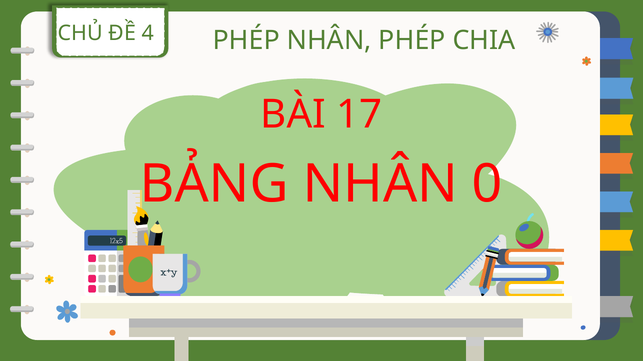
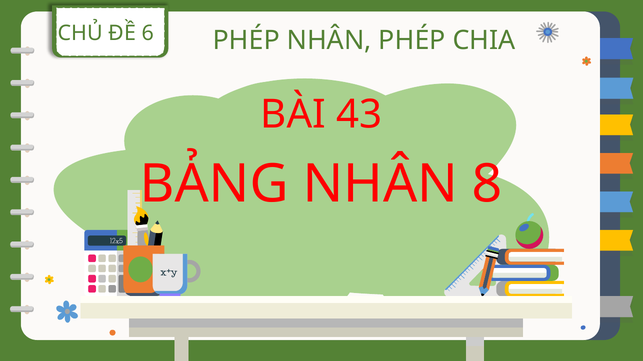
4: 4 -> 6
17: 17 -> 43
0: 0 -> 8
